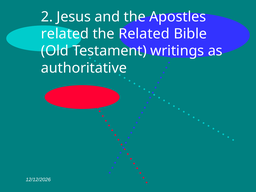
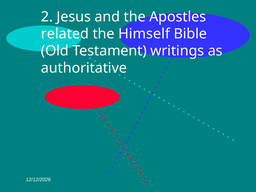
the Related: Related -> Himself
